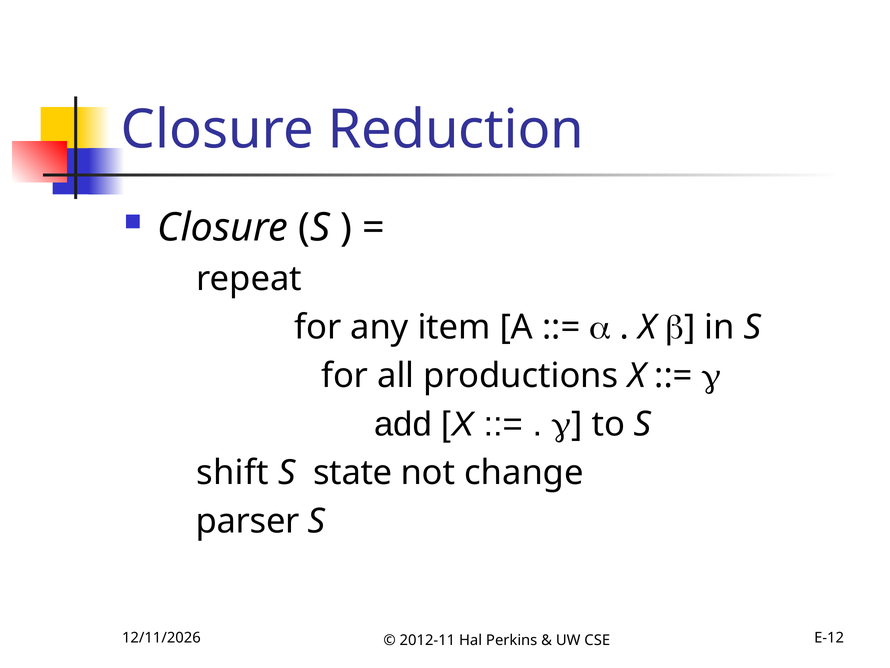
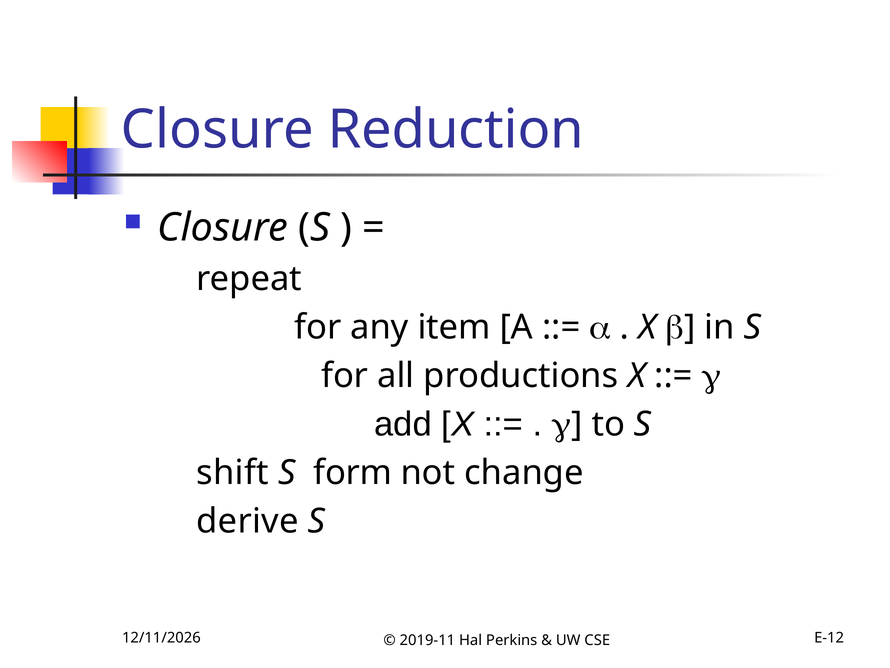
state: state -> form
parser: parser -> derive
2012-11: 2012-11 -> 2019-11
